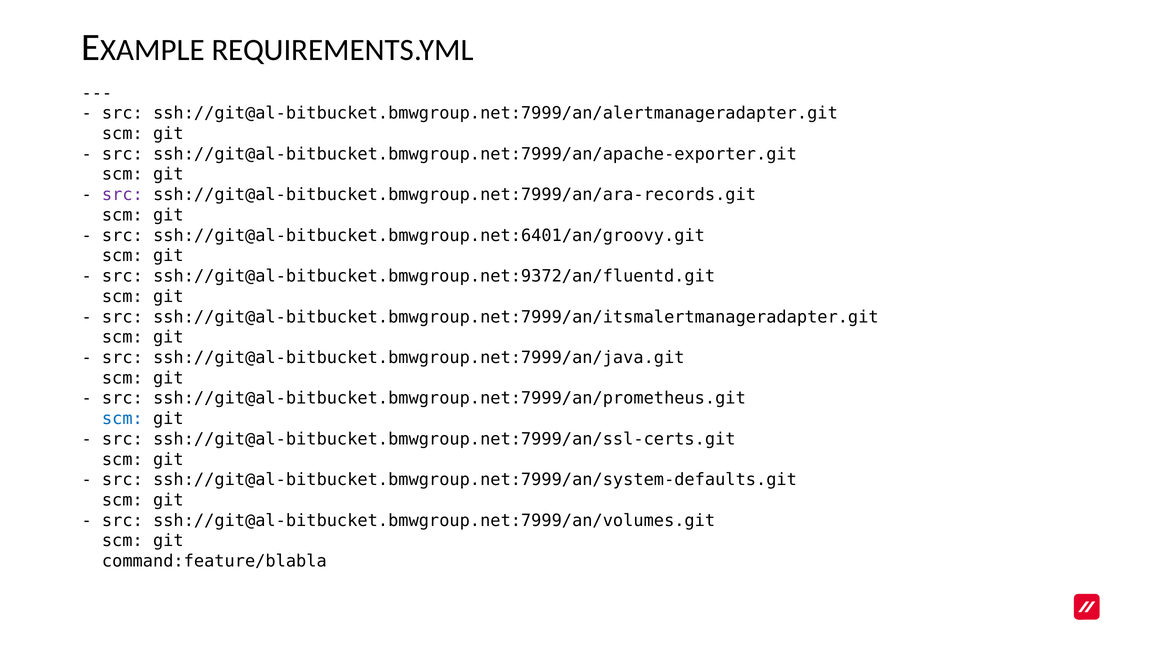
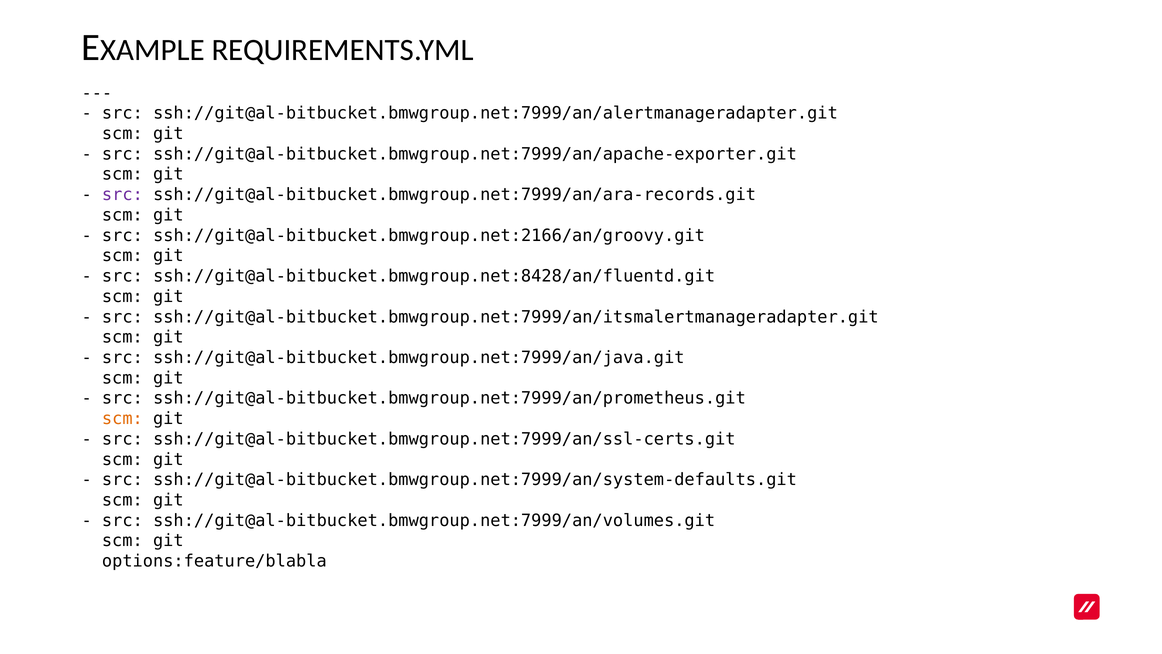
ssh://git@al-bitbucket.bmwgroup.net:6401/an/groovy.git: ssh://git@al-bitbucket.bmwgroup.net:6401/an/groovy.git -> ssh://git@al-bitbucket.bmwgroup.net:2166/an/groovy.git
ssh://git@al-bitbucket.bmwgroup.net:9372/an/fluentd.git: ssh://git@al-bitbucket.bmwgroup.net:9372/an/fluentd.git -> ssh://git@al-bitbucket.bmwgroup.net:8428/an/fluentd.git
scm at (122, 418) colour: blue -> orange
command:feature/blabla: command:feature/blabla -> options:feature/blabla
